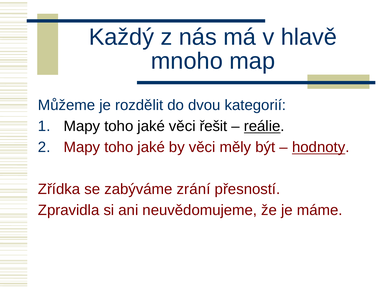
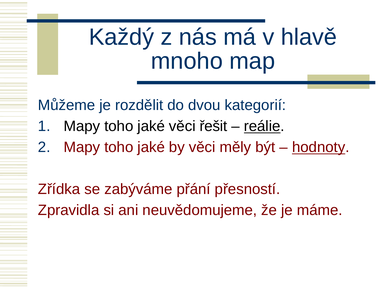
zrání: zrání -> přání
